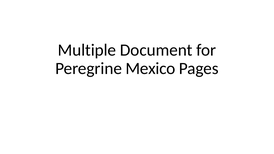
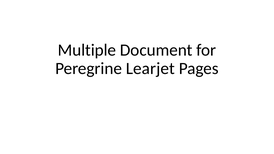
Mexico: Mexico -> Learjet
